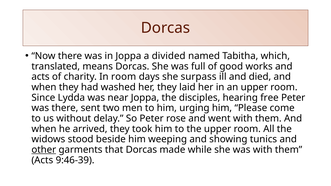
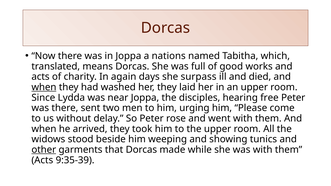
divided: divided -> nations
In room: room -> again
when at (44, 87) underline: none -> present
9:46-39: 9:46-39 -> 9:35-39
